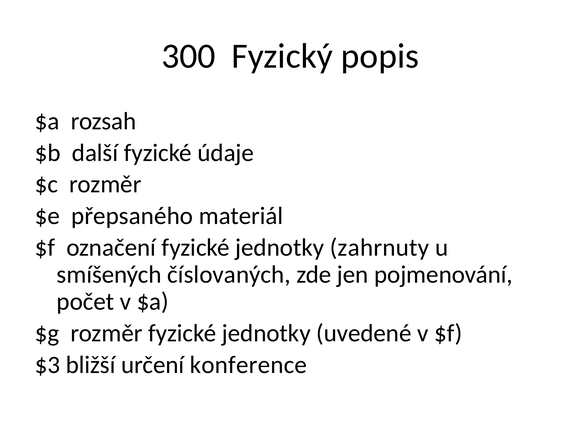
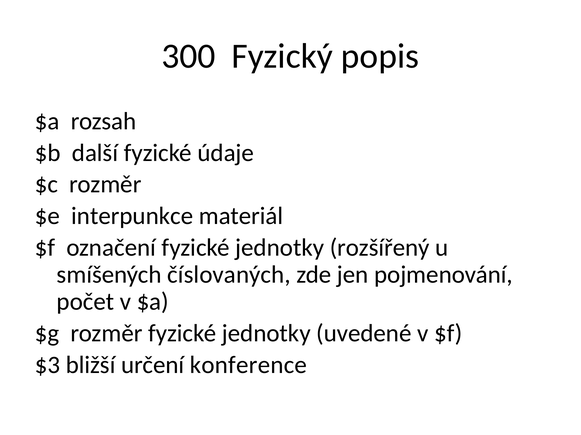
přepsaného: přepsaného -> interpunkce
zahrnuty: zahrnuty -> rozšířený
